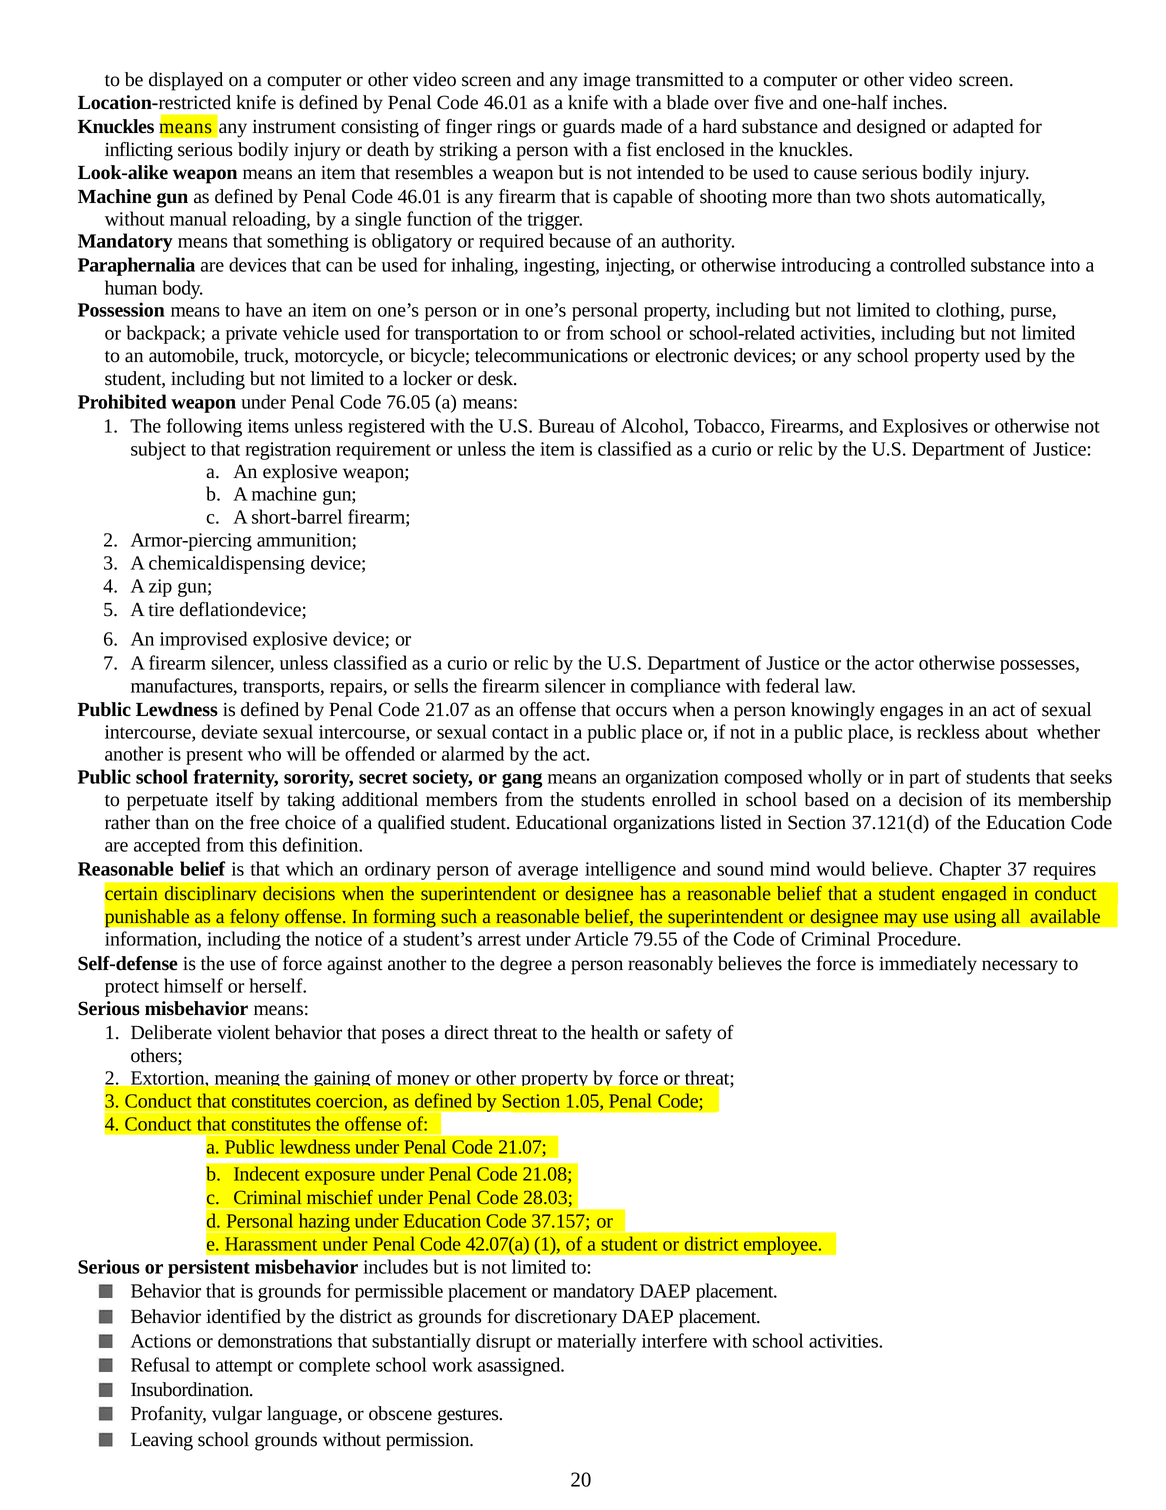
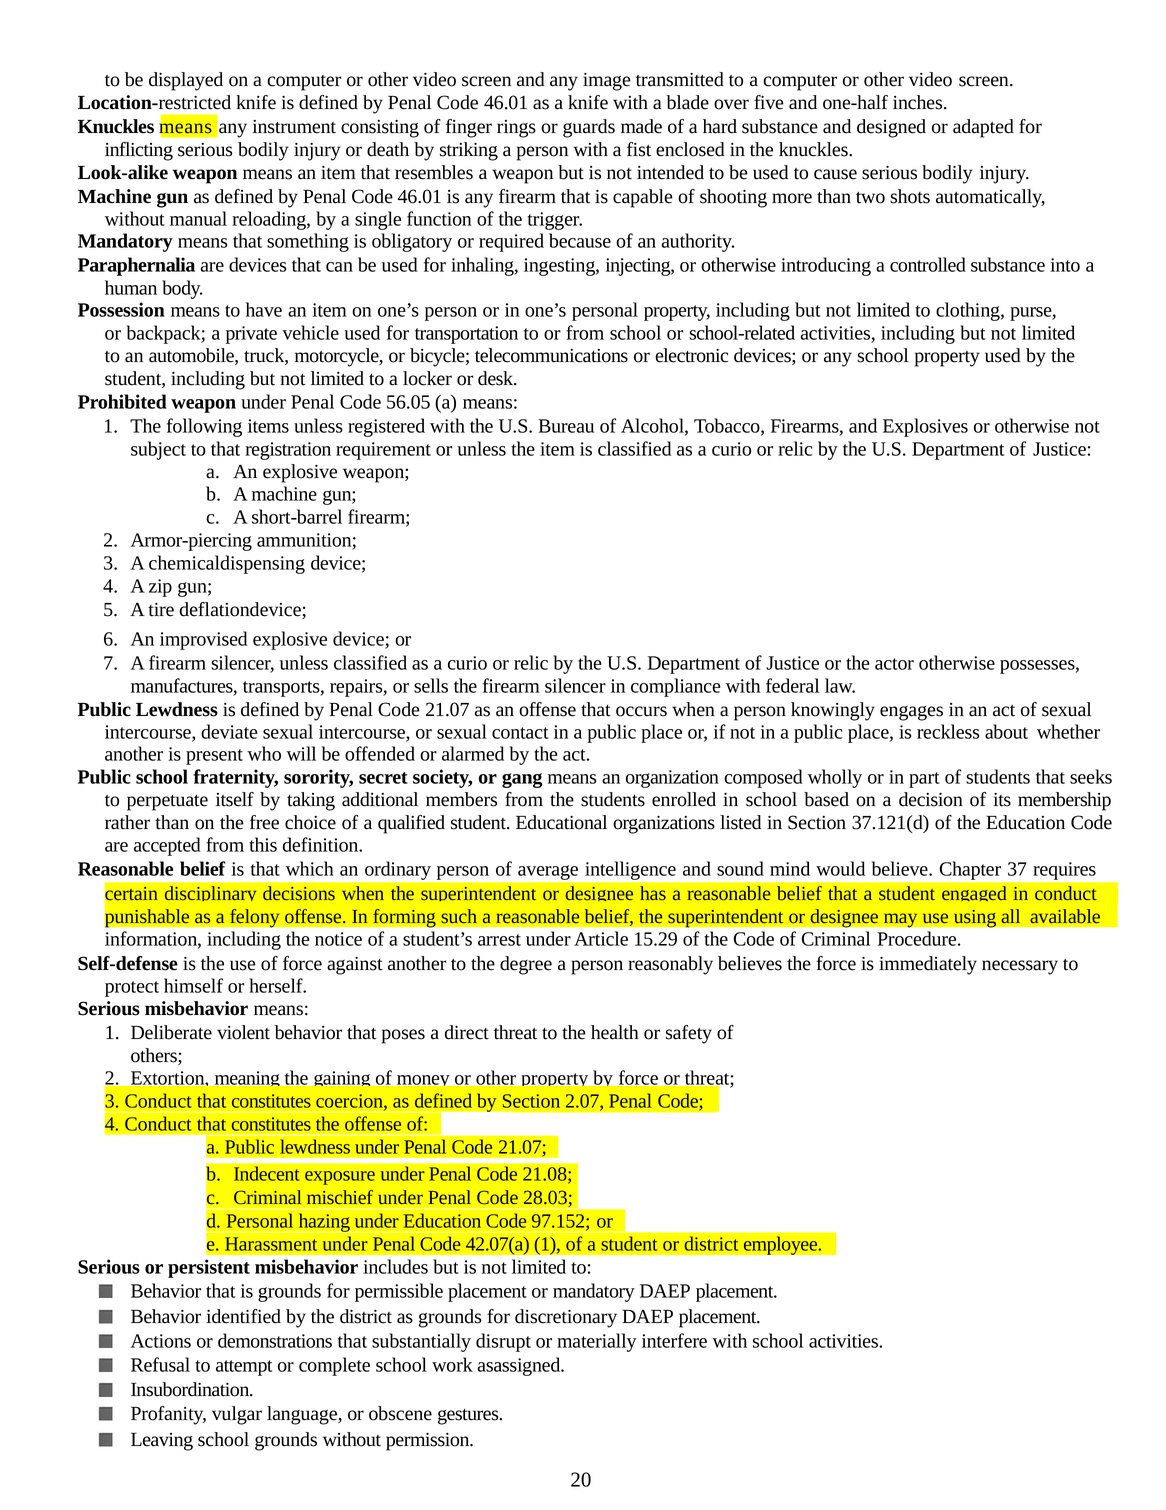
76.05: 76.05 -> 56.05
79.55: 79.55 -> 15.29
1.05: 1.05 -> 2.07
37.157: 37.157 -> 97.152
